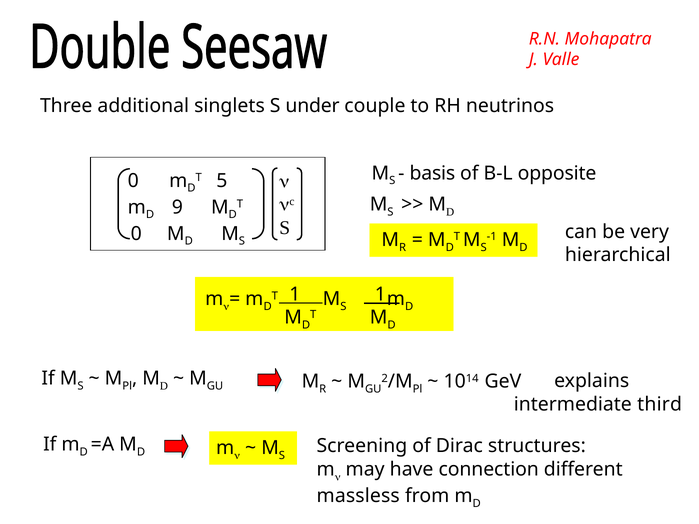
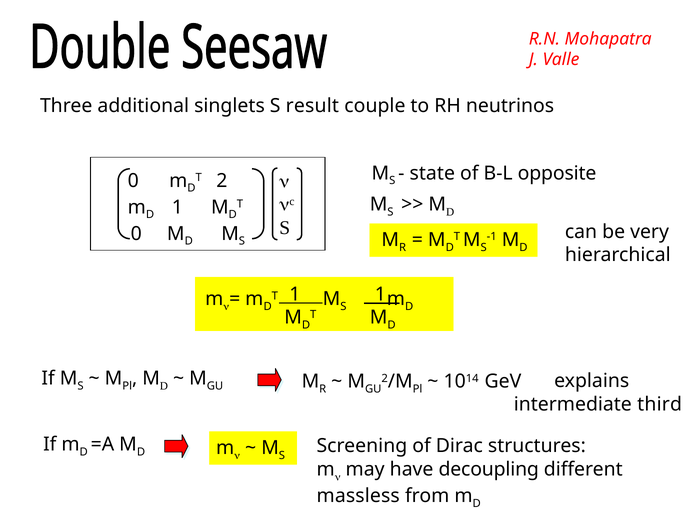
under: under -> result
basis: basis -> state
5: 5 -> 2
9 at (177, 207): 9 -> 1
connection: connection -> decoupling
